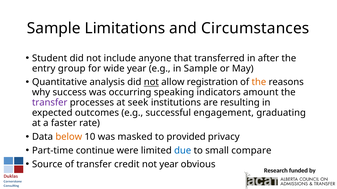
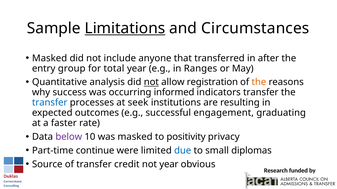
Limitations underline: none -> present
Student at (50, 58): Student -> Masked
wide: wide -> total
in Sample: Sample -> Ranges
speaking: speaking -> informed
indicators amount: amount -> transfer
transfer at (50, 103) colour: purple -> blue
below colour: orange -> purple
provided: provided -> positivity
compare: compare -> diplomas
